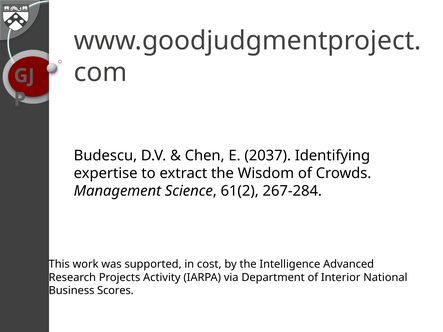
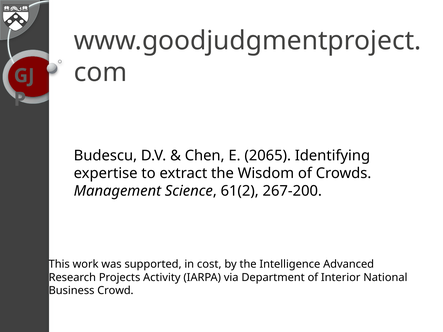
2037: 2037 -> 2065
267-284: 267-284 -> 267-200
Scores: Scores -> Crowd
